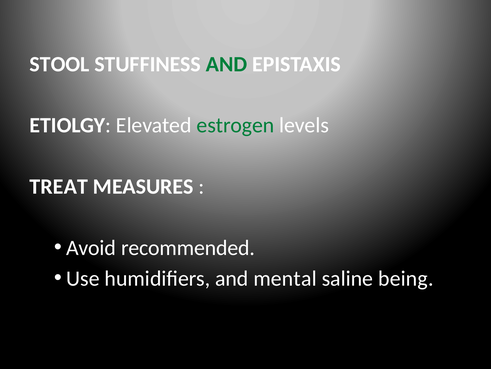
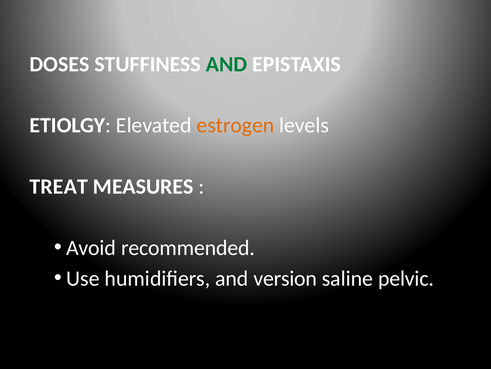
STOOL: STOOL -> DOSES
estrogen colour: green -> orange
mental: mental -> version
being: being -> pelvic
